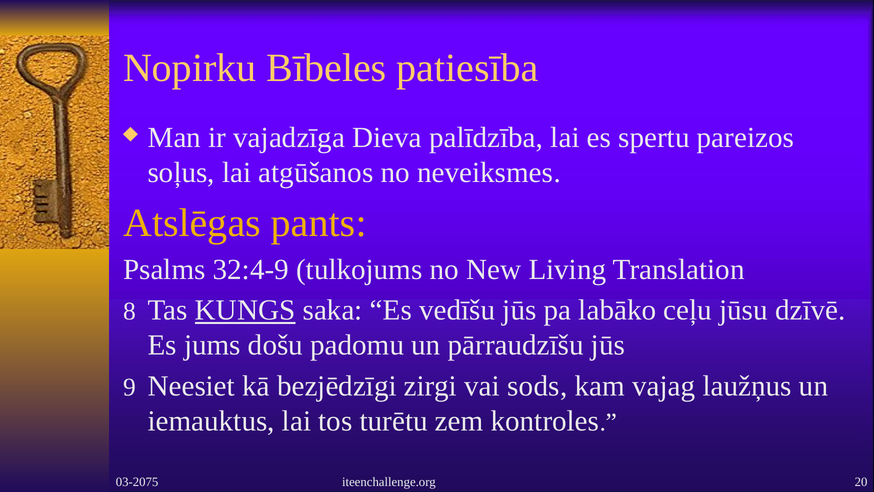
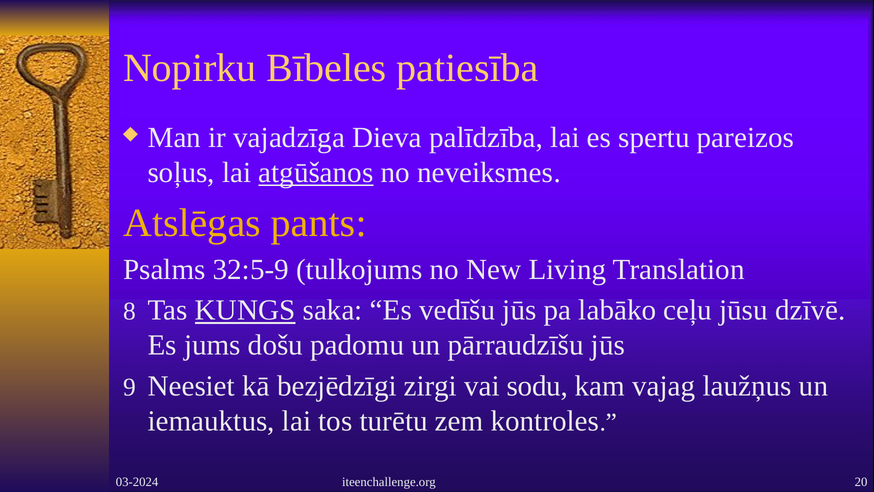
atgūšanos underline: none -> present
32:4-9: 32:4-9 -> 32:5-9
sods: sods -> sodu
03-2075: 03-2075 -> 03-2024
